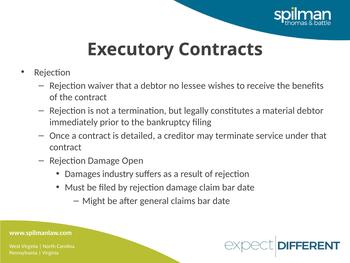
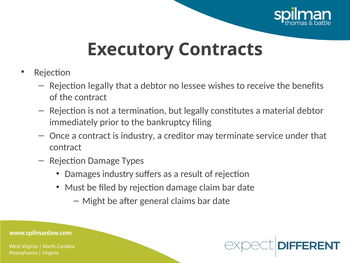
Rejection waiver: waiver -> legally
is detailed: detailed -> industry
Open: Open -> Types
